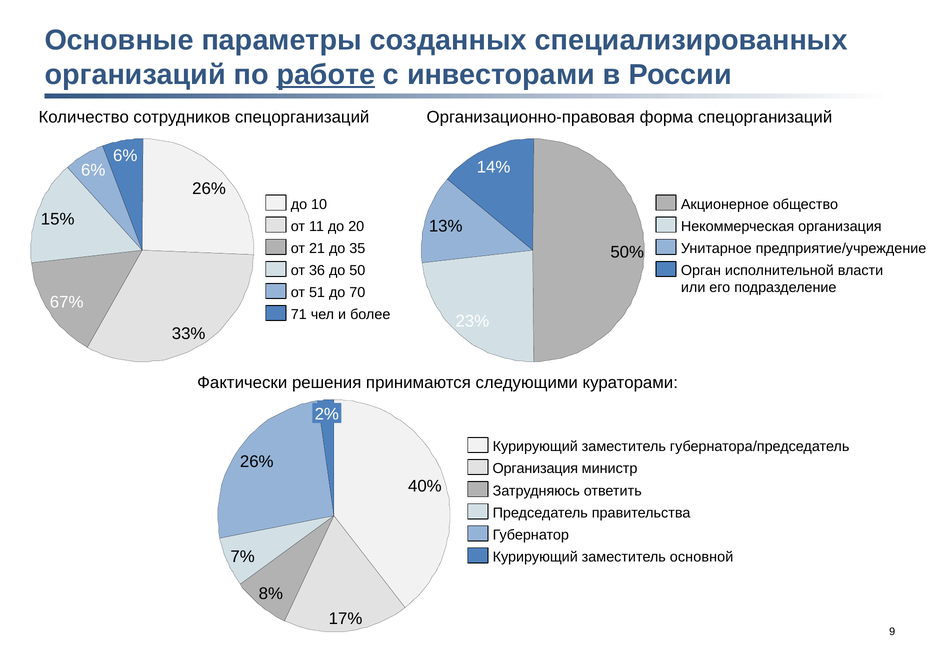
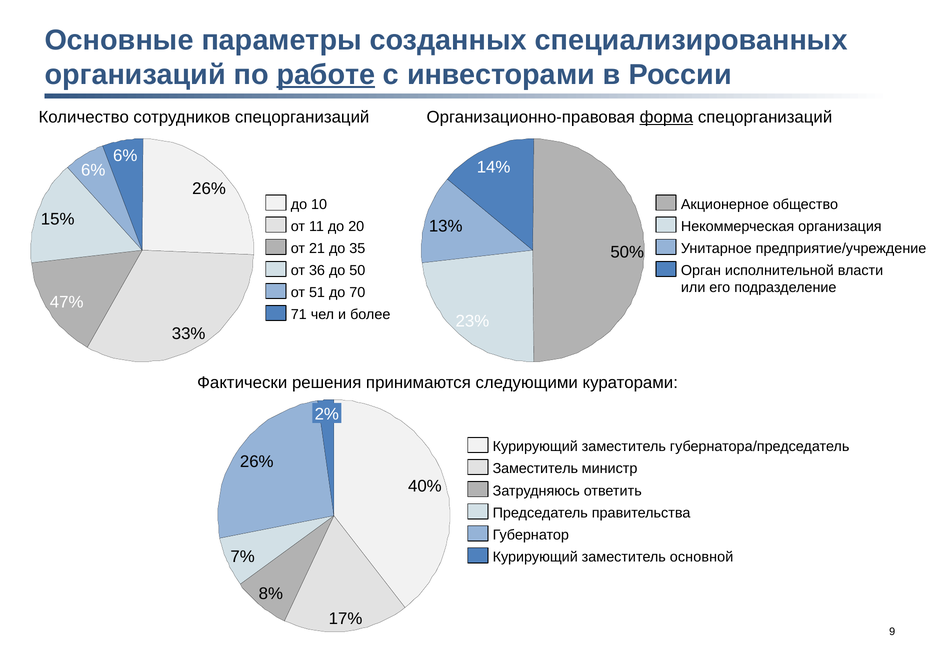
форма underline: none -> present
67%: 67% -> 47%
Организация at (535, 469): Организация -> Заместитель
